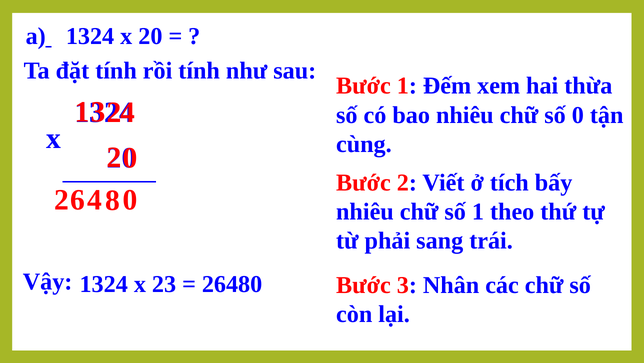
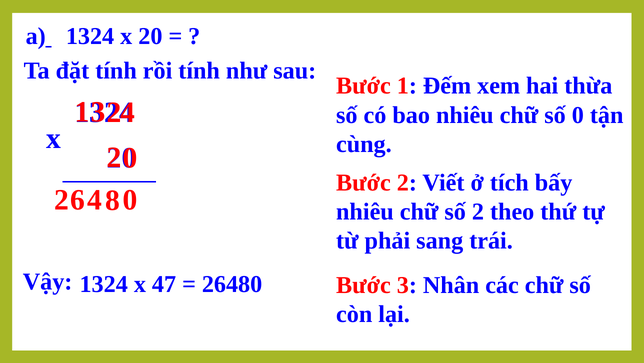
số 1: 1 -> 2
23: 23 -> 47
